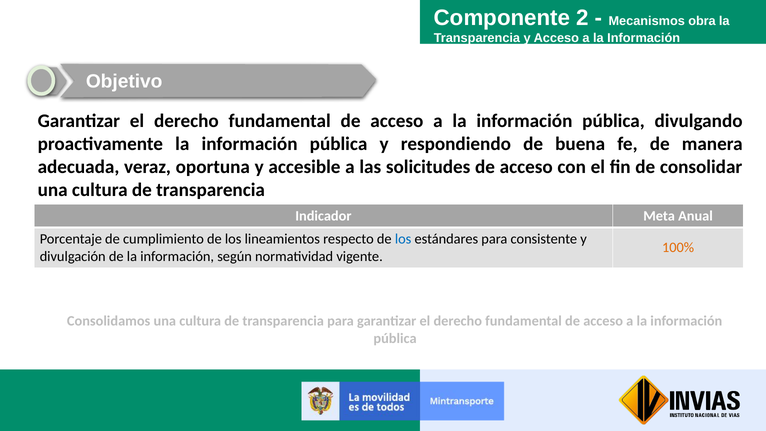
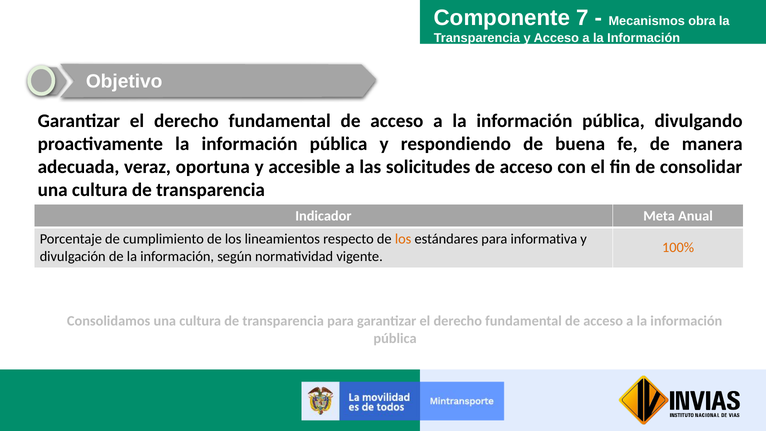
2: 2 -> 7
los at (403, 239) colour: blue -> orange
consistente: consistente -> informativa
